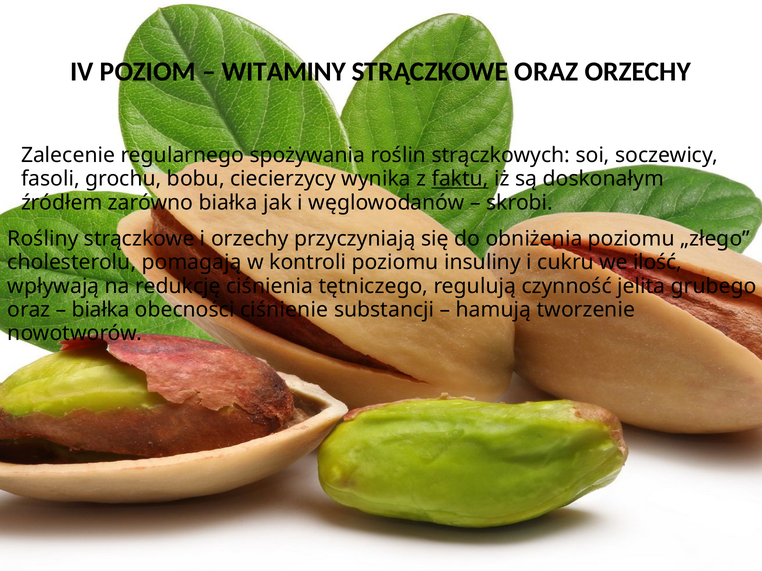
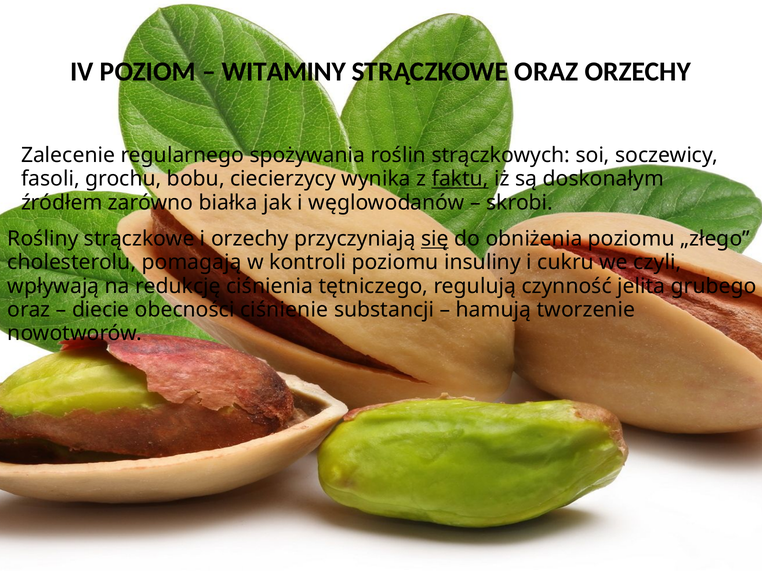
się underline: none -> present
ilość: ilość -> czyli
białka at (101, 310): białka -> diecie
